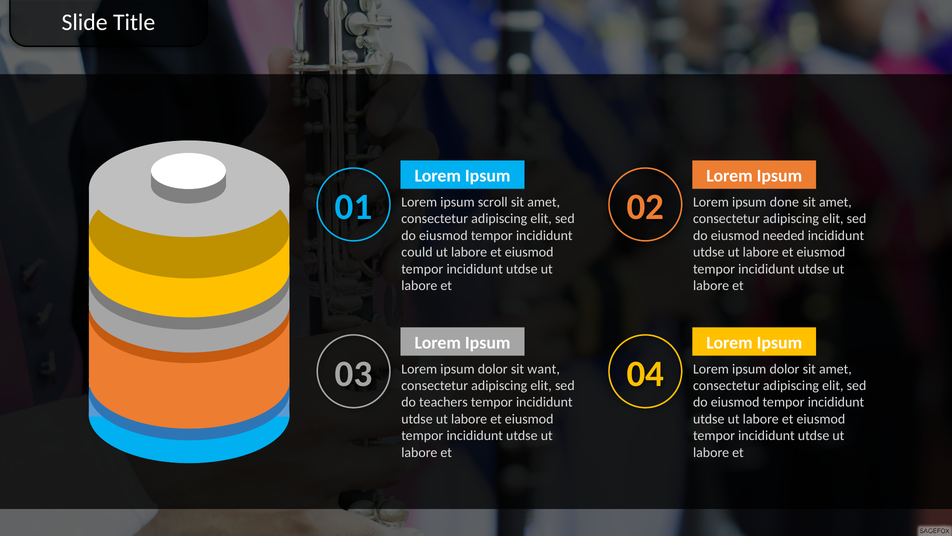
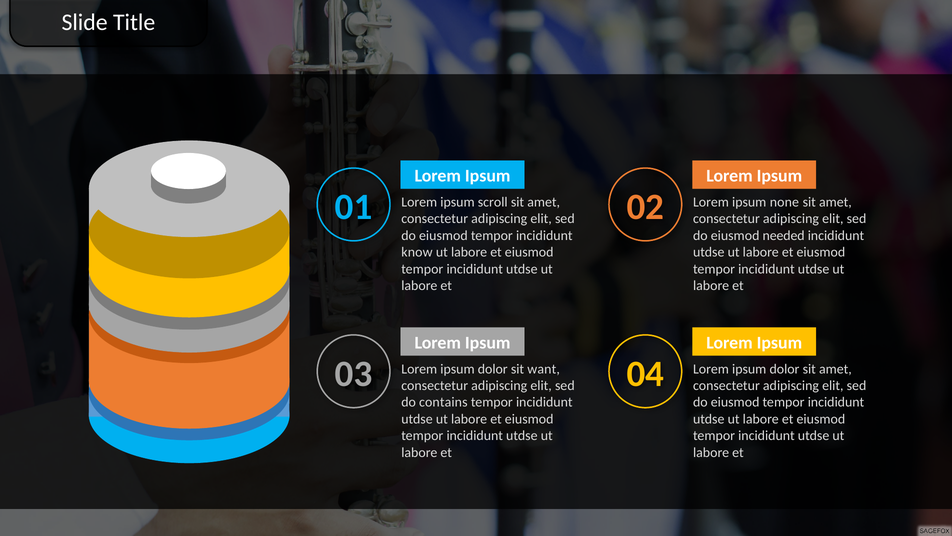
done: done -> none
could: could -> know
teachers: teachers -> contains
